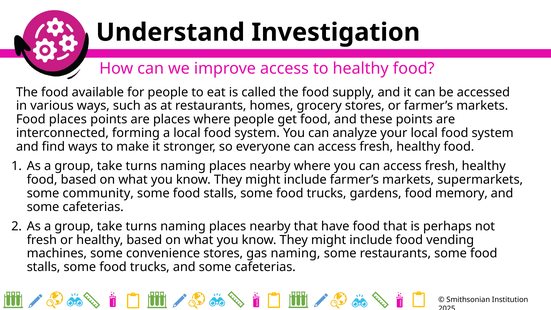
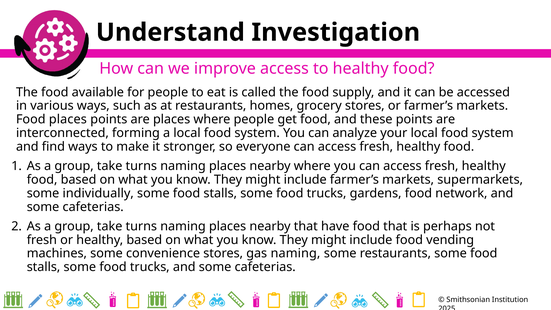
community: community -> individually
memory: memory -> network
